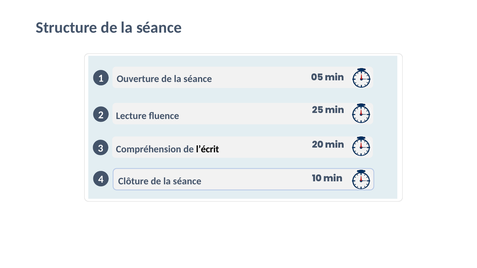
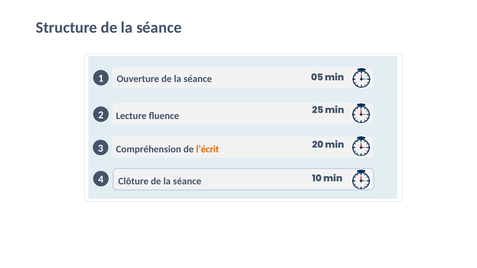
l’écrit colour: black -> orange
